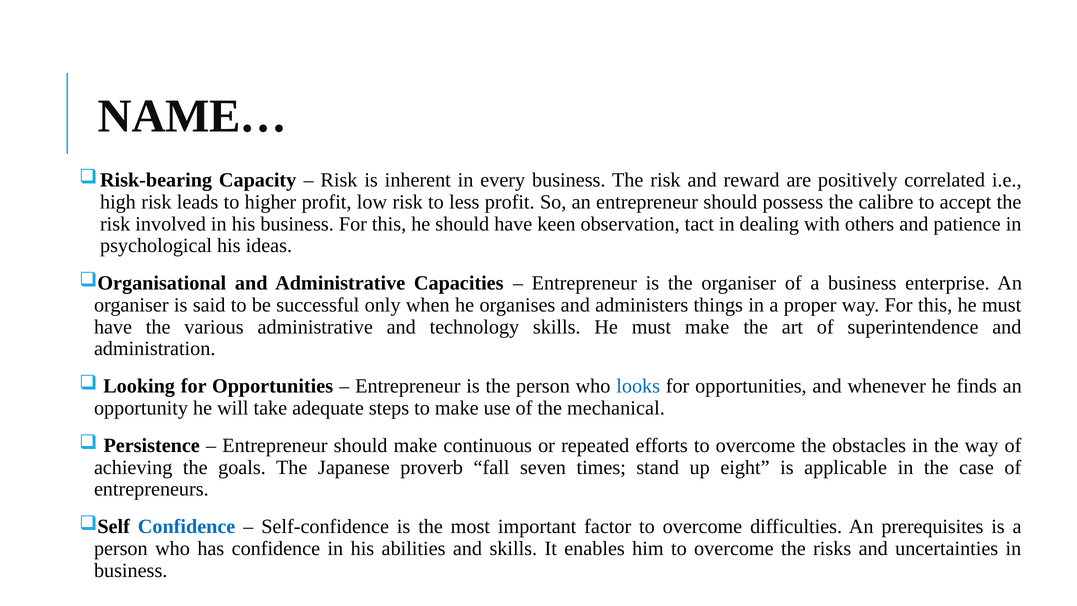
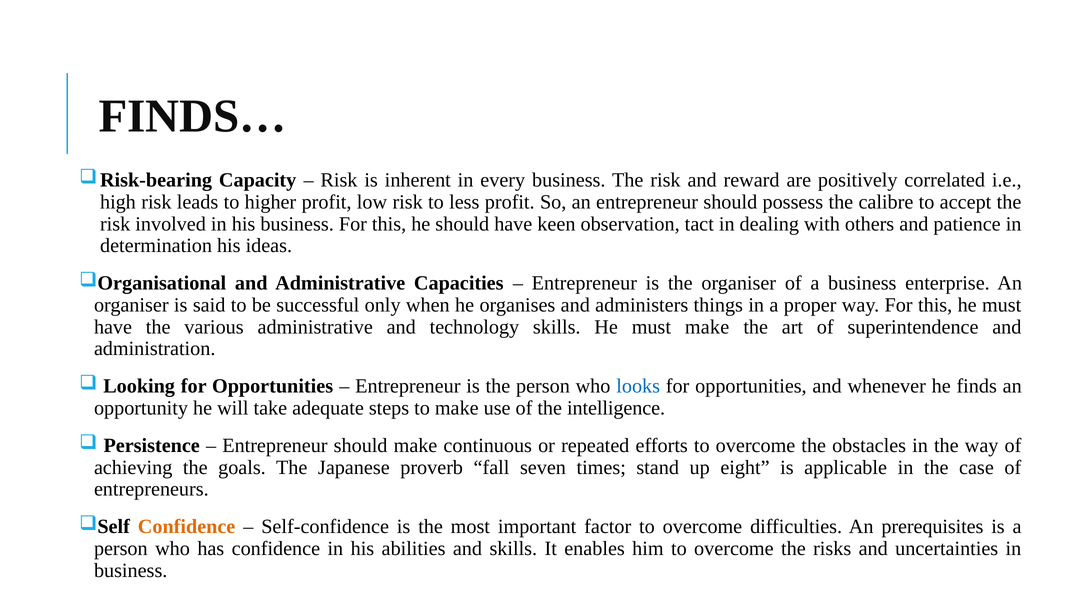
NAME…: NAME… -> FINDS…
psychological: psychological -> determination
mechanical: mechanical -> intelligence
Confidence at (187, 527) colour: blue -> orange
